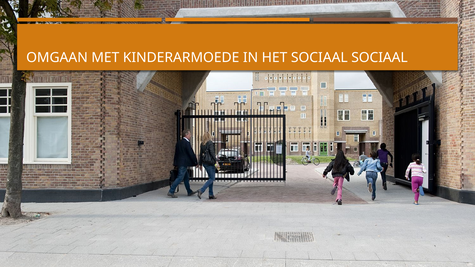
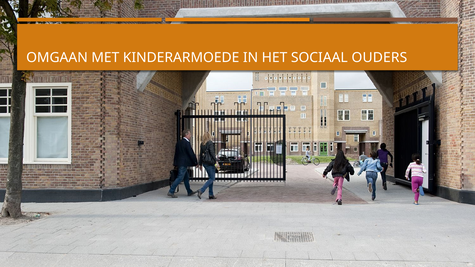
SOCIAAL SOCIAAL: SOCIAAL -> OUDERS
